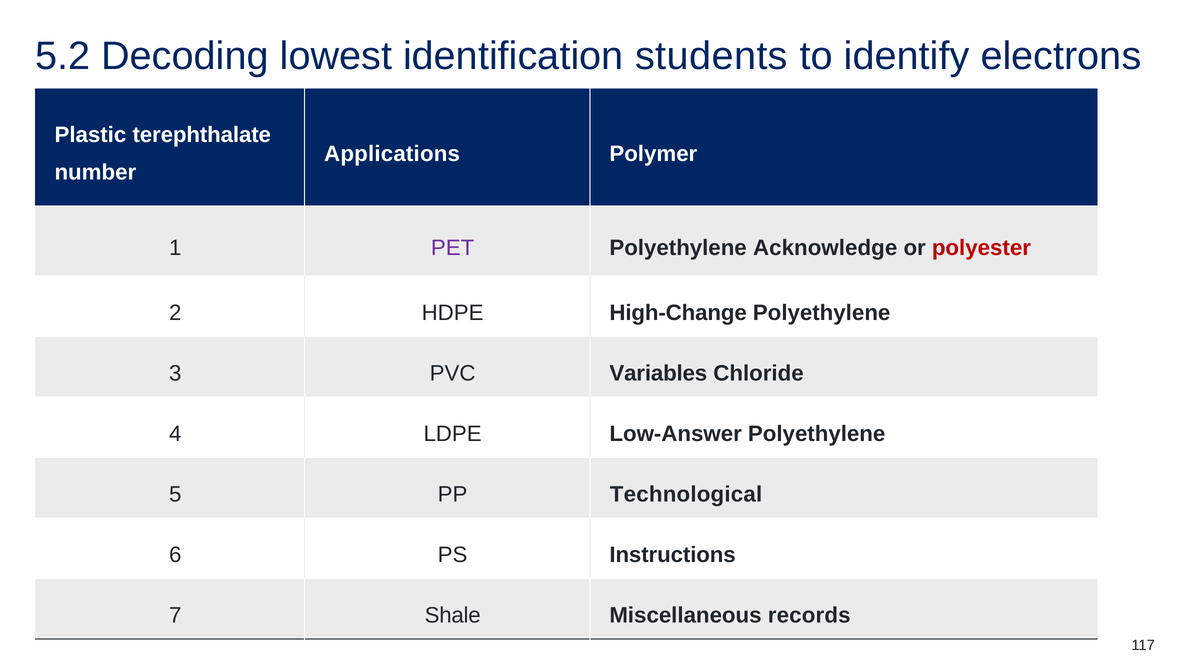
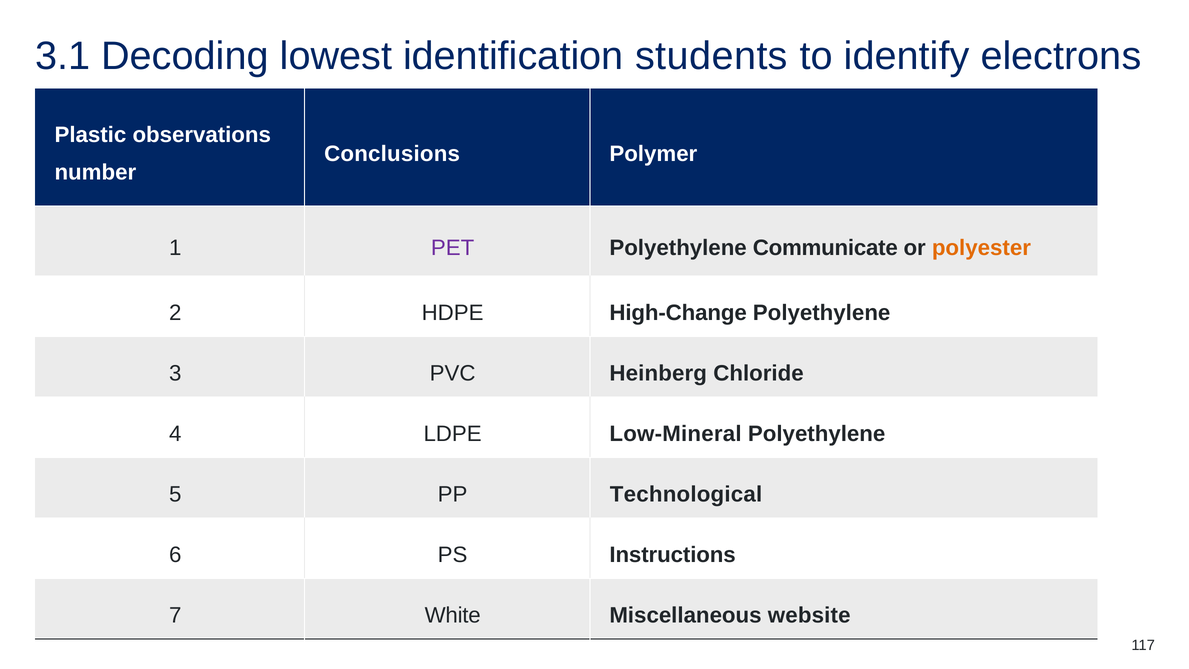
5.2: 5.2 -> 3.1
terephthalate: terephthalate -> observations
Applications: Applications -> Conclusions
Acknowledge: Acknowledge -> Communicate
polyester colour: red -> orange
Variables: Variables -> Heinberg
Low-Answer: Low-Answer -> Low-Mineral
Shale: Shale -> White
records: records -> website
